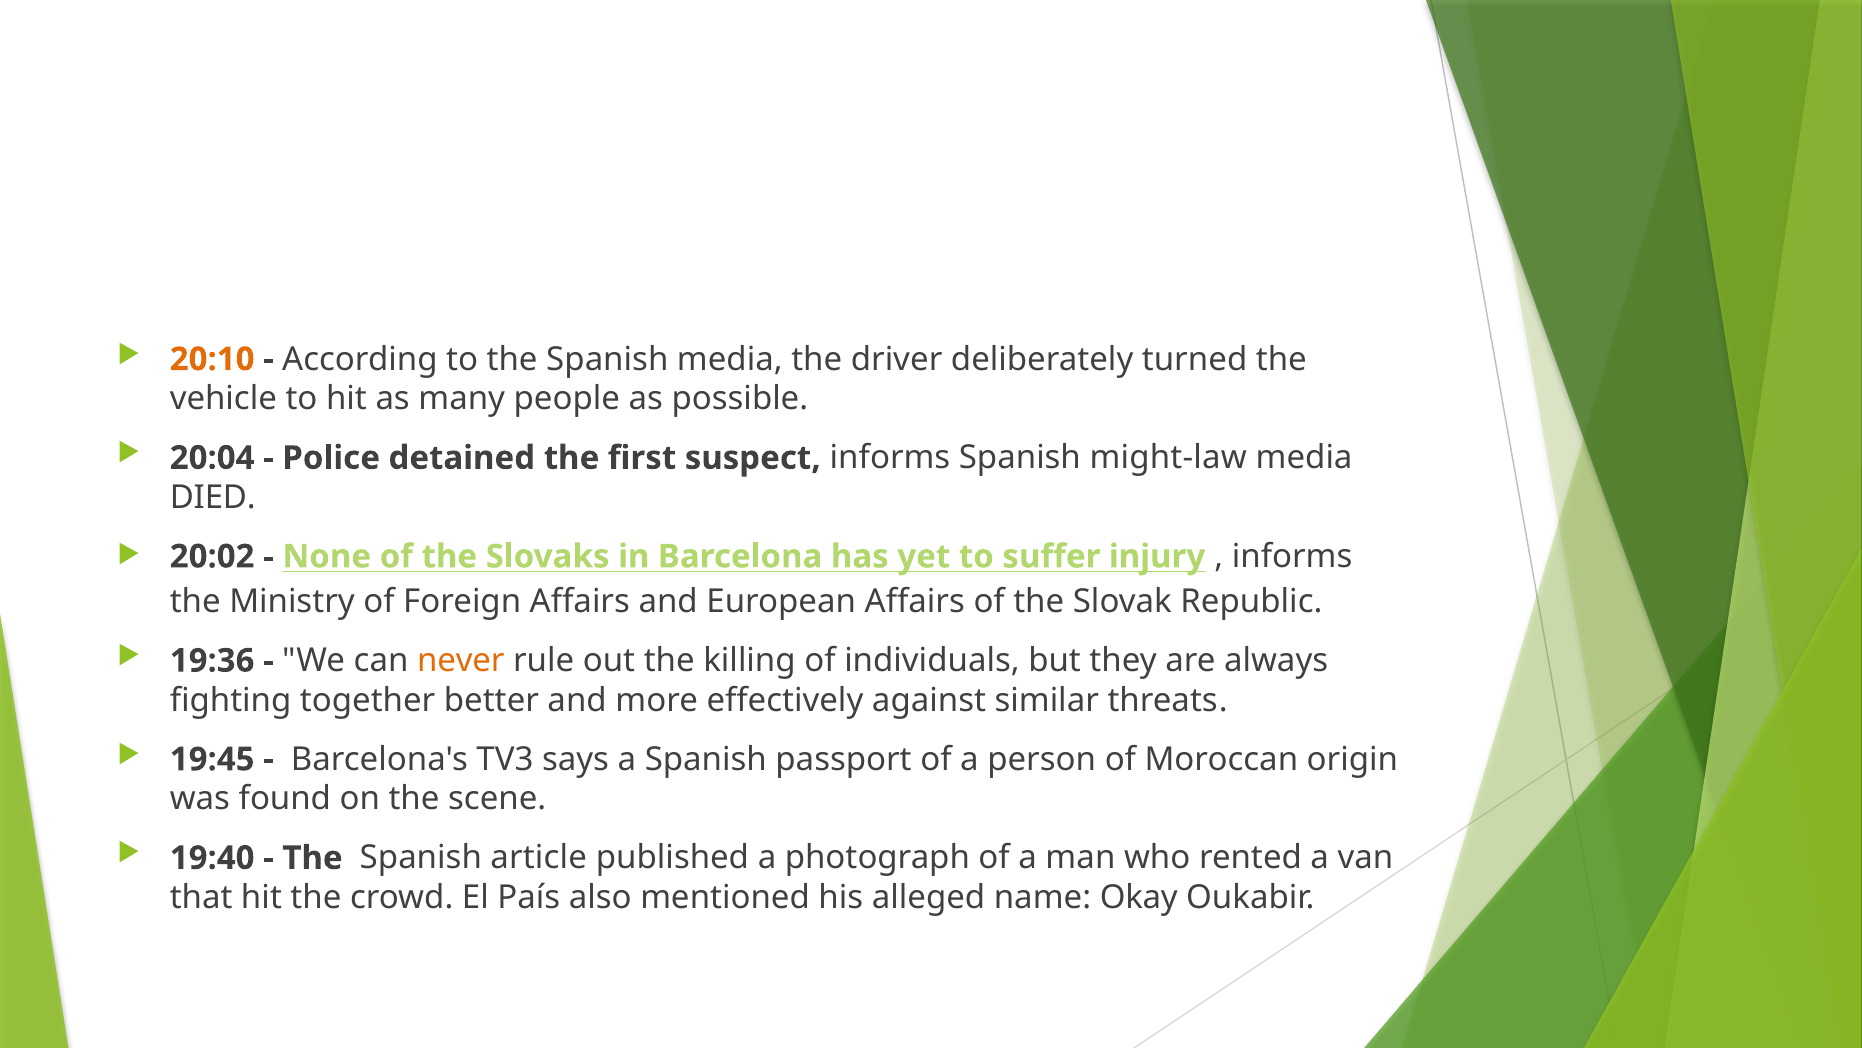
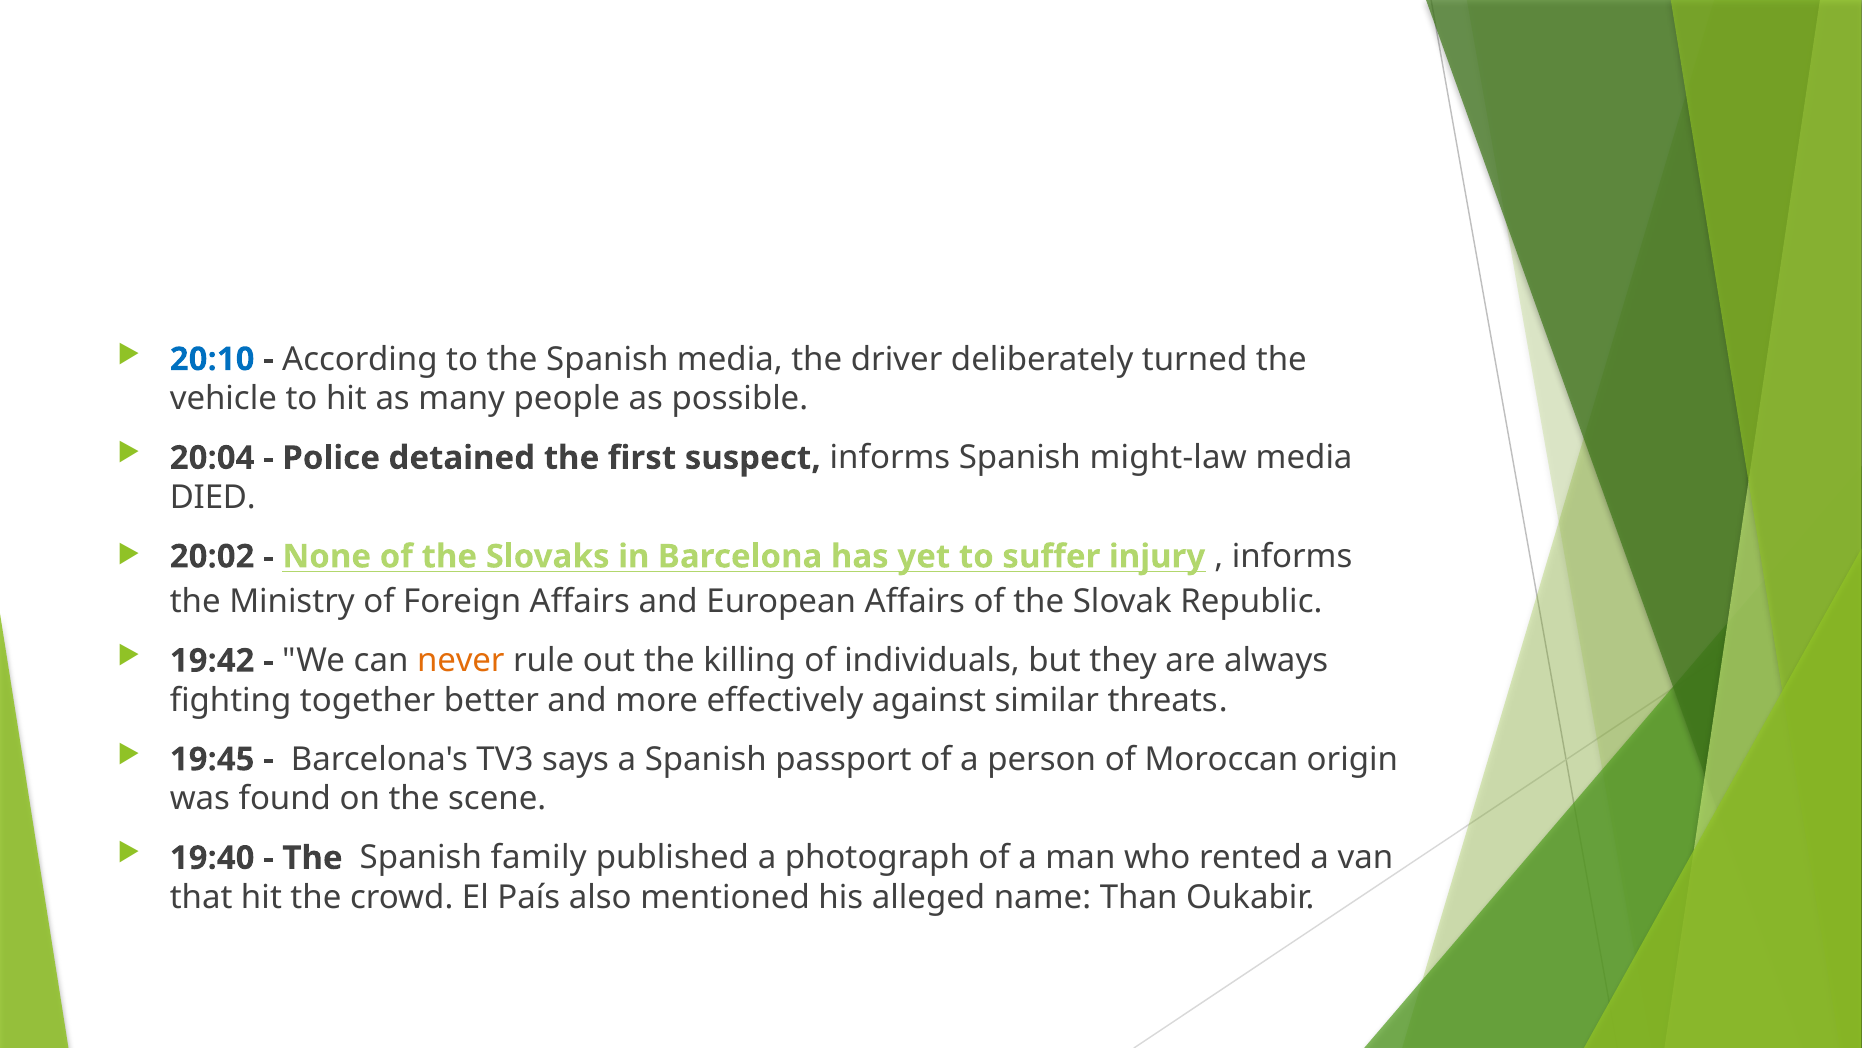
20:10 colour: orange -> blue
19:36: 19:36 -> 19:42
article: article -> family
Okay: Okay -> Than
